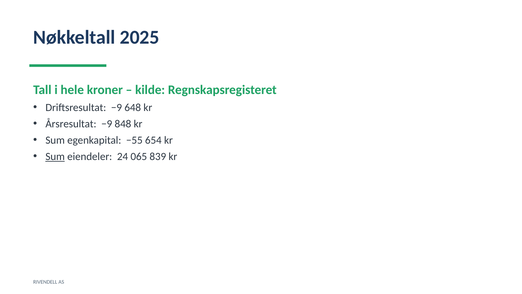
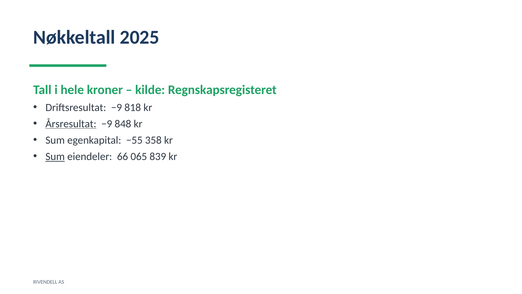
648: 648 -> 818
Årsresultat underline: none -> present
654: 654 -> 358
24: 24 -> 66
